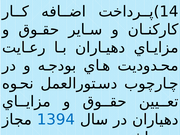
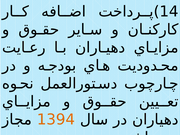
1394 colour: blue -> orange
